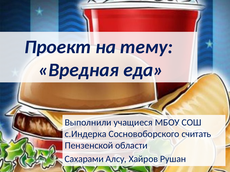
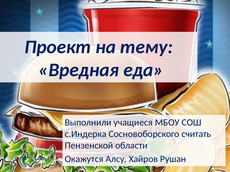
Сахарами: Сахарами -> Окажутся
